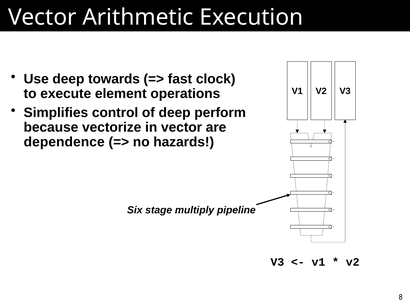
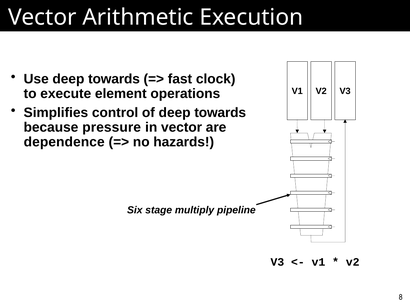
of deep perform: perform -> towards
vectorize: vectorize -> pressure
